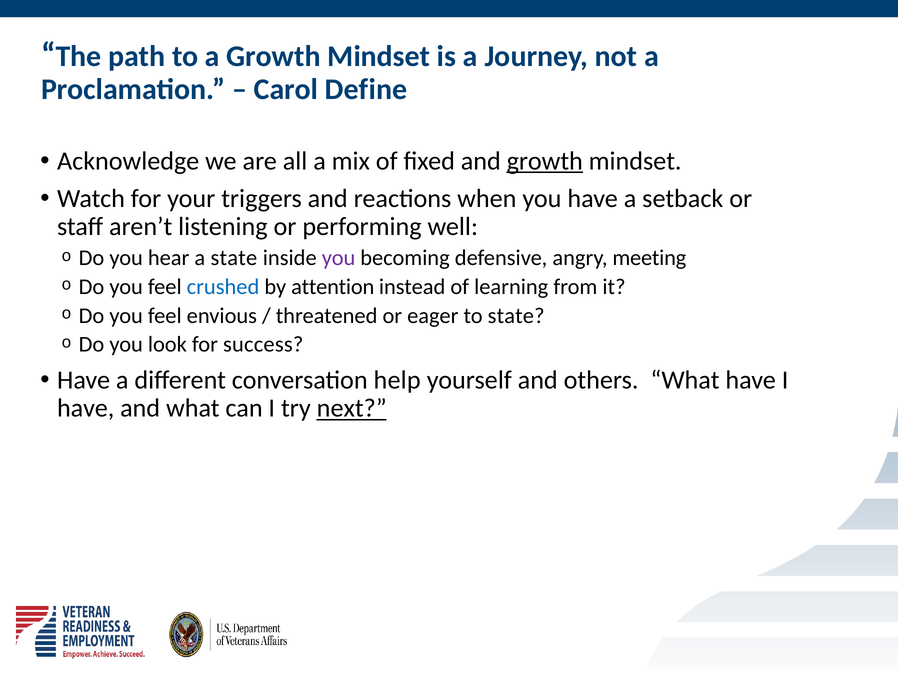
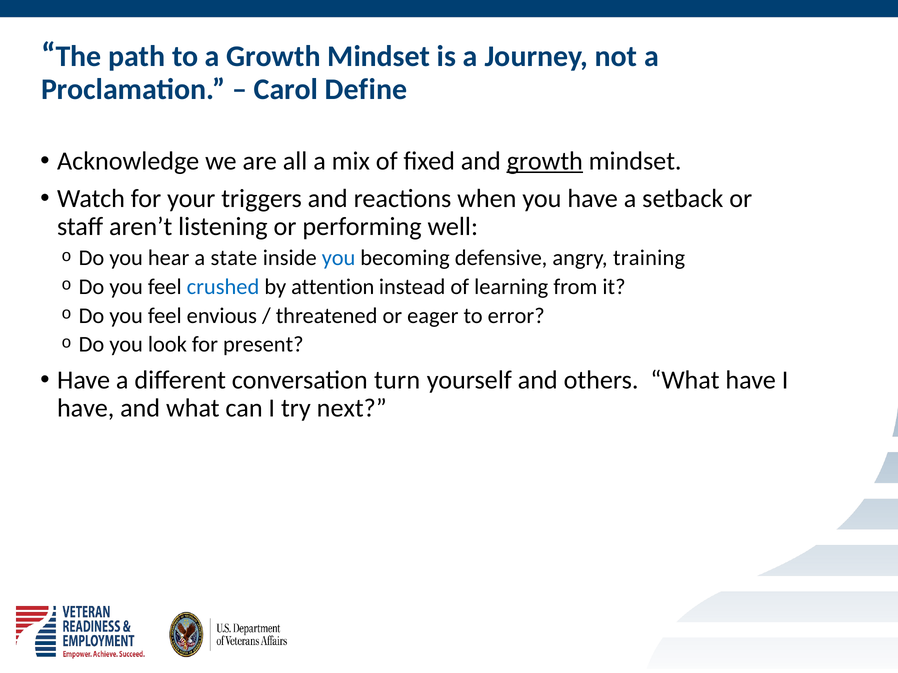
you at (339, 258) colour: purple -> blue
meeting: meeting -> training
to state: state -> error
success: success -> present
help: help -> turn
next underline: present -> none
